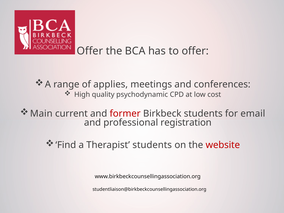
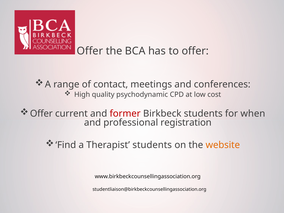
applies: applies -> contact
Main at (41, 114): Main -> Offer
email: email -> when
website colour: red -> orange
